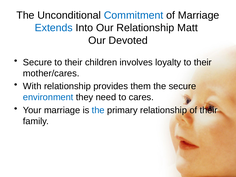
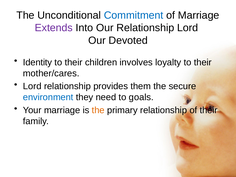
Extends colour: blue -> purple
Relationship Matt: Matt -> Lord
Secure at (37, 62): Secure -> Identity
With at (32, 86): With -> Lord
cares: cares -> goals
the at (98, 110) colour: blue -> orange
